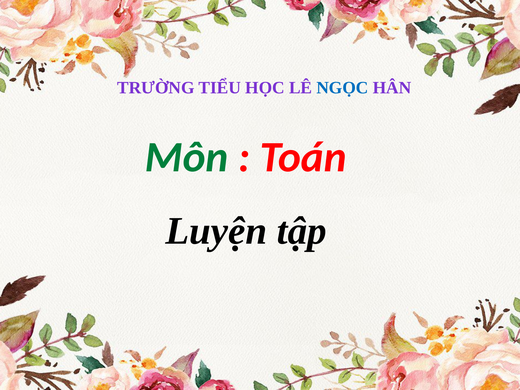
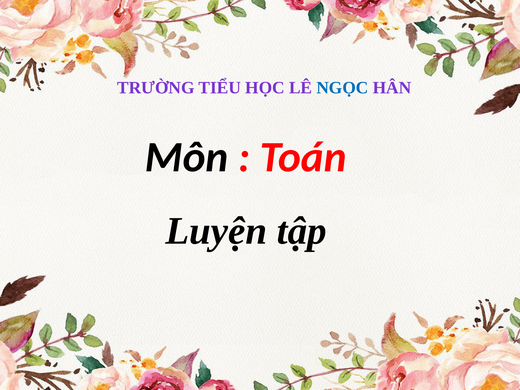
Môn colour: green -> black
